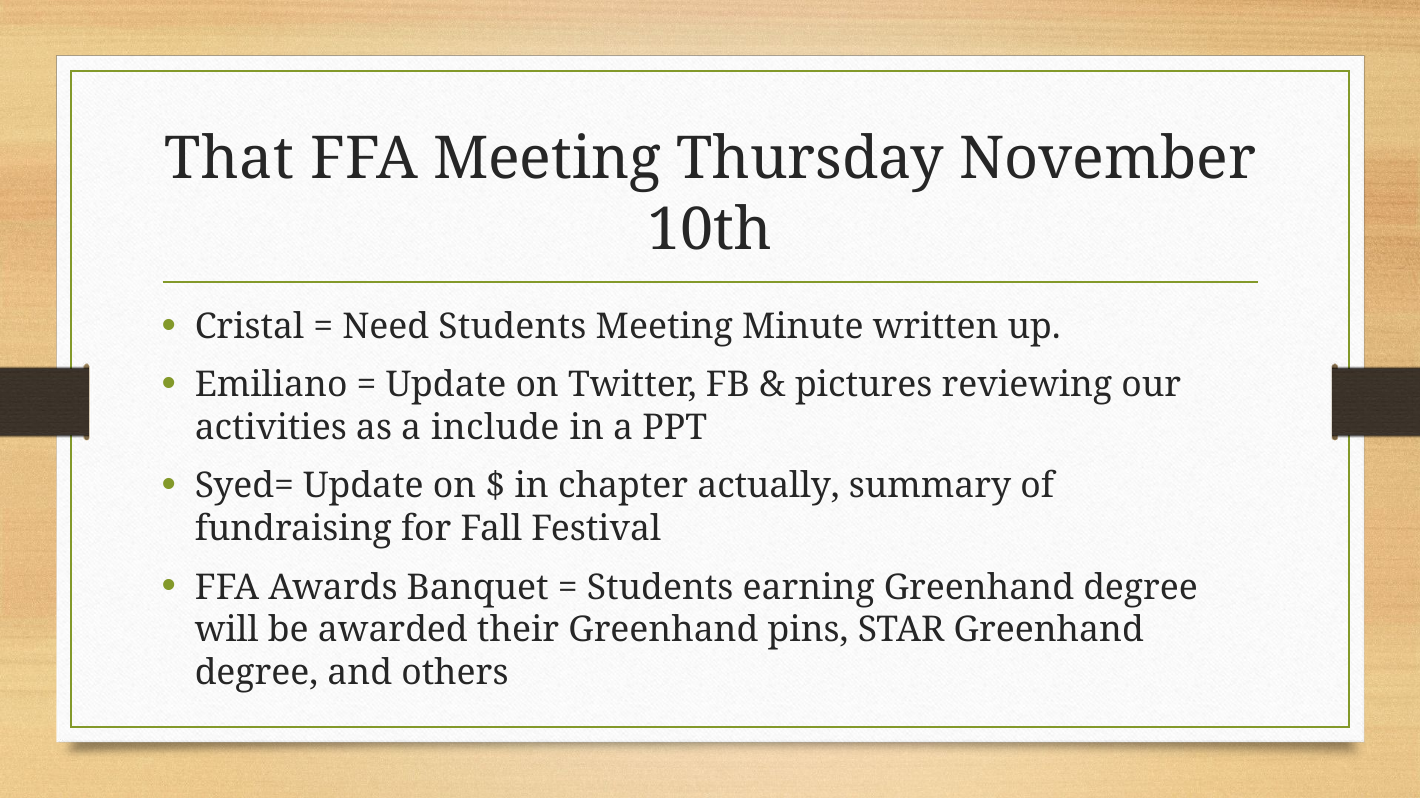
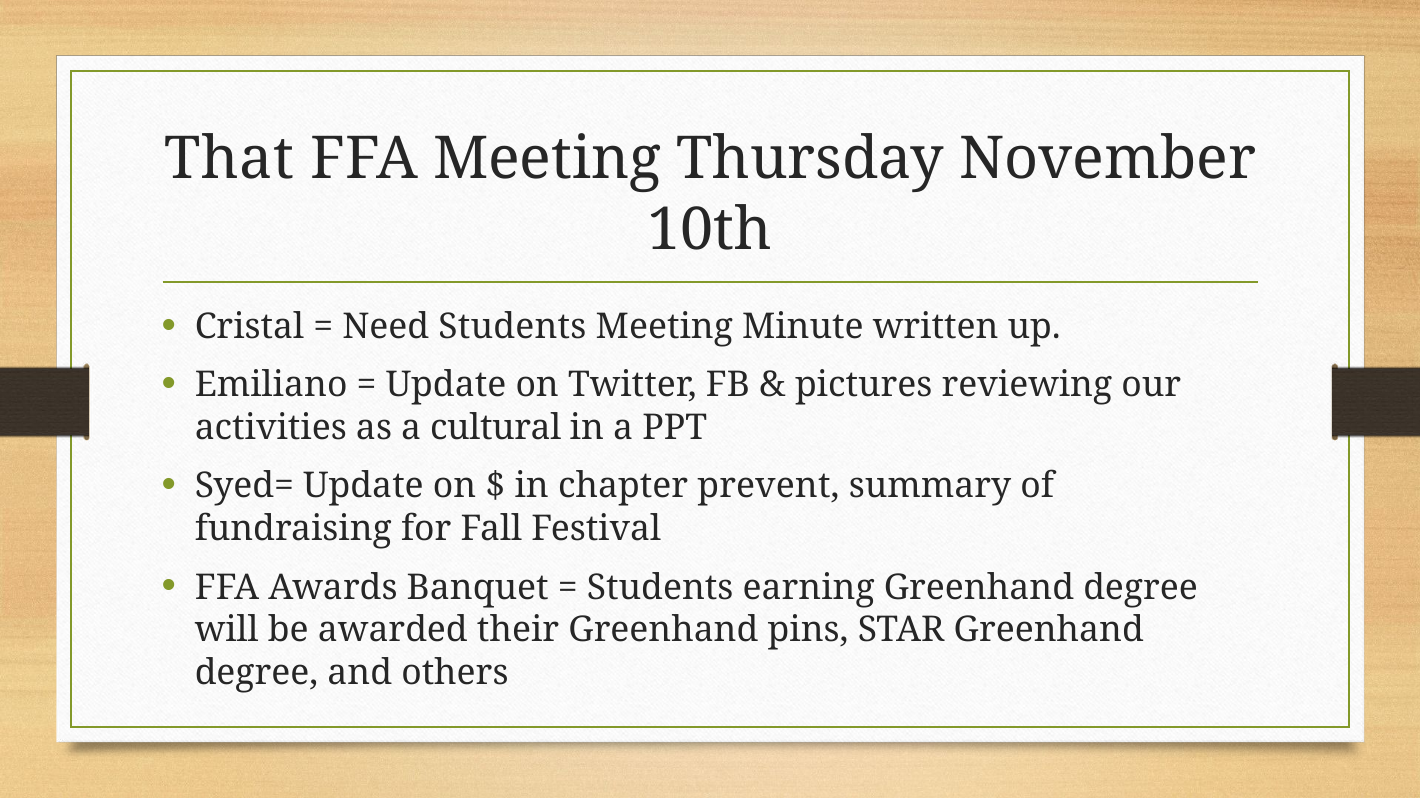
include: include -> cultural
actually: actually -> prevent
